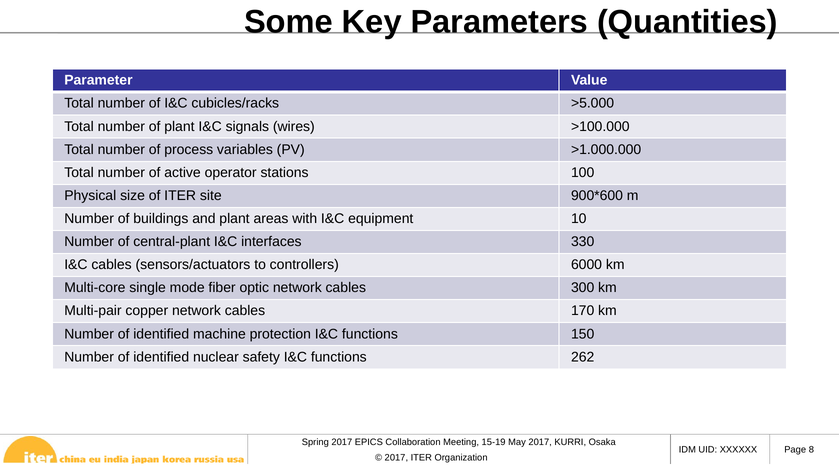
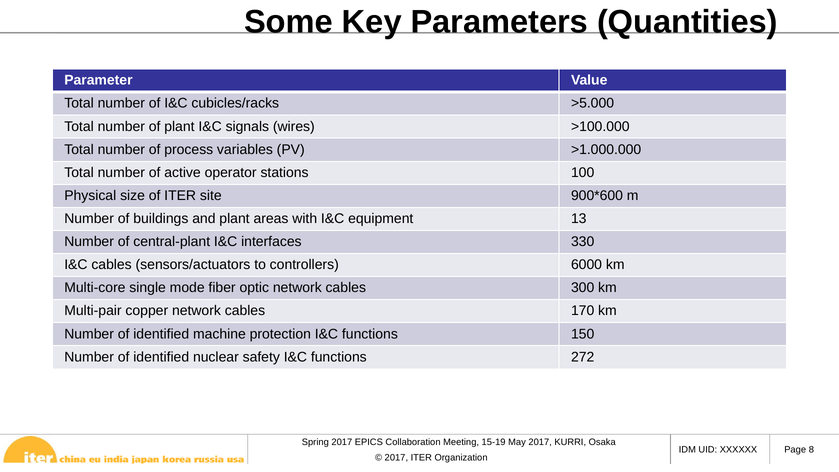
10: 10 -> 13
262: 262 -> 272
